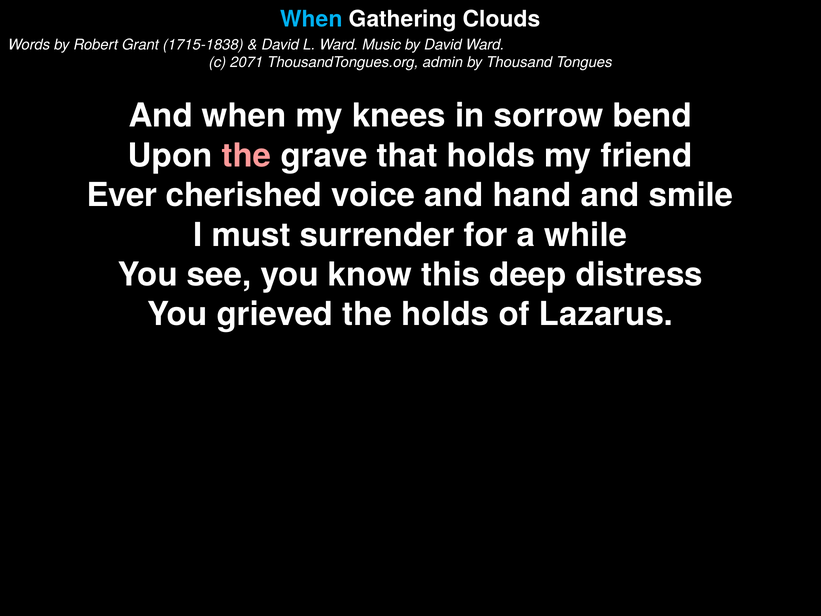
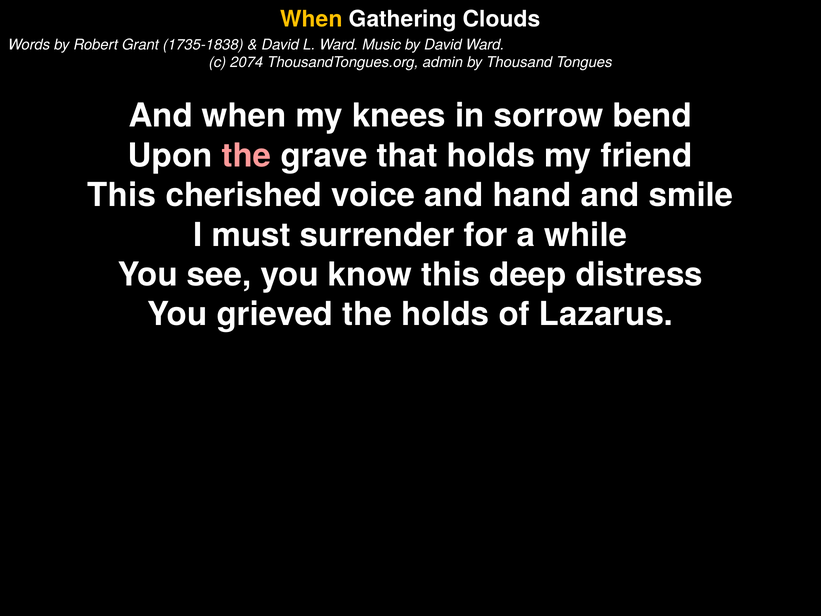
When at (311, 19) colour: light blue -> yellow
1715-1838: 1715-1838 -> 1735-1838
2071: 2071 -> 2074
Ever at (122, 195): Ever -> This
